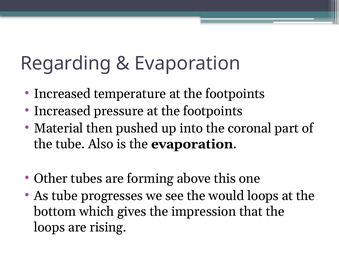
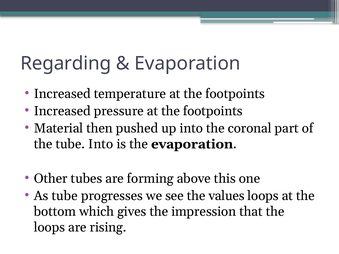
tube Also: Also -> Into
would: would -> values
